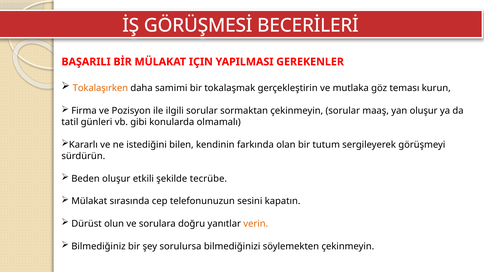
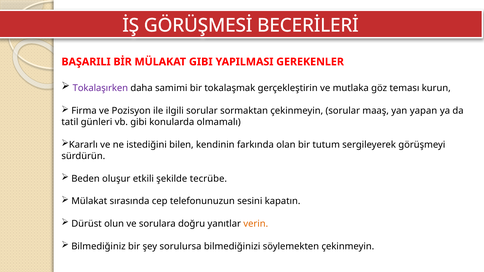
MÜLAKAT IÇIN: IÇIN -> GIBI
Tokalaşırken colour: orange -> purple
yan oluşur: oluşur -> yapan
